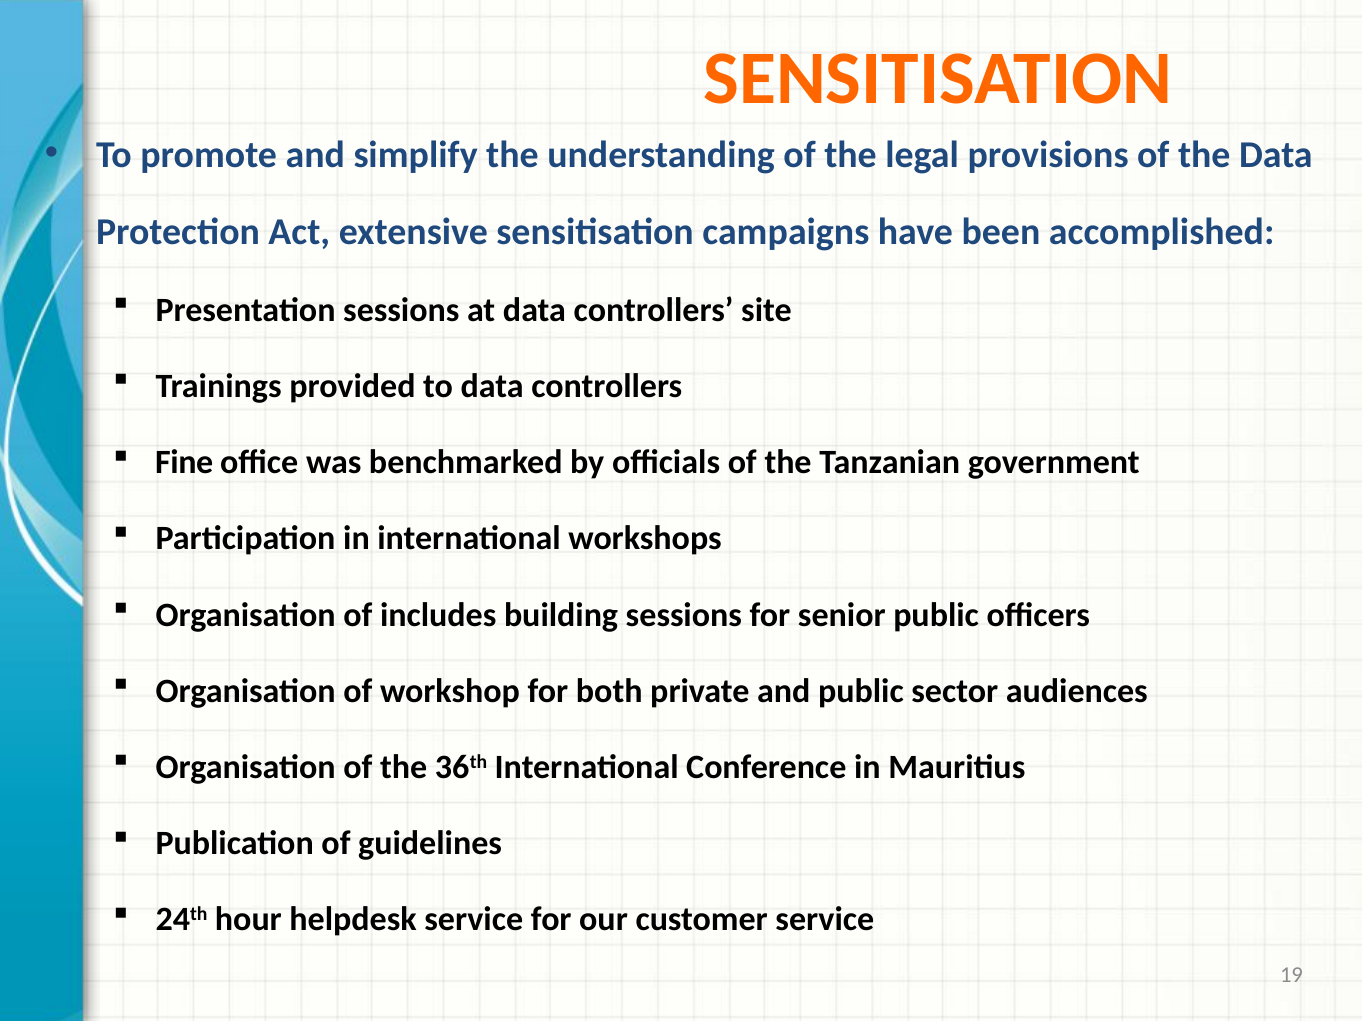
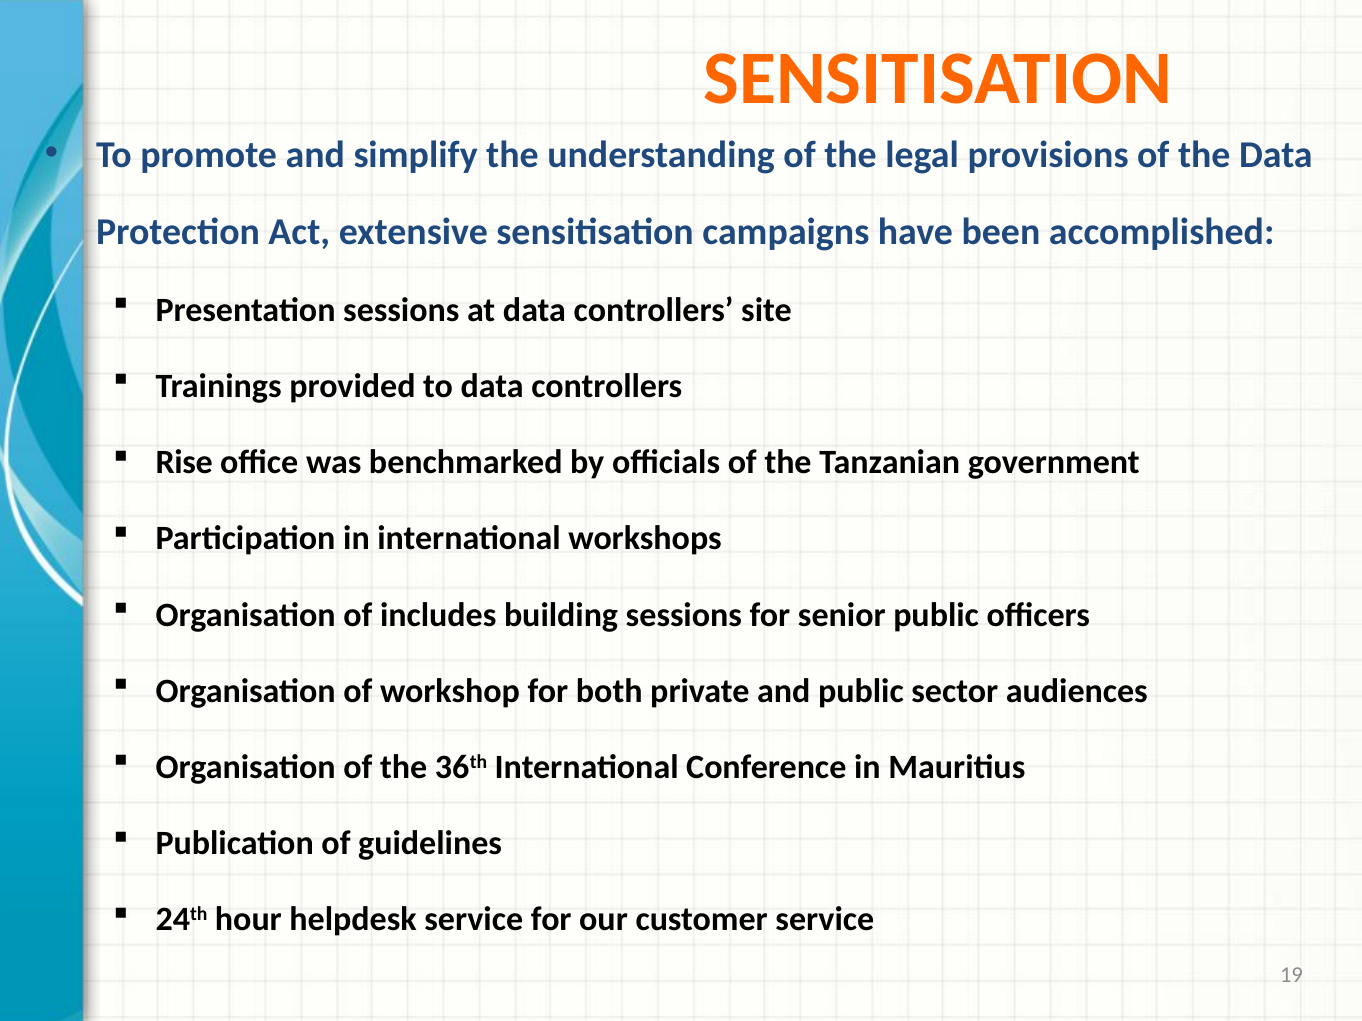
Fine: Fine -> Rise
